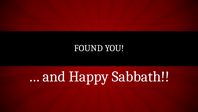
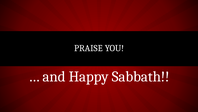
FOUND: FOUND -> PRAISE
